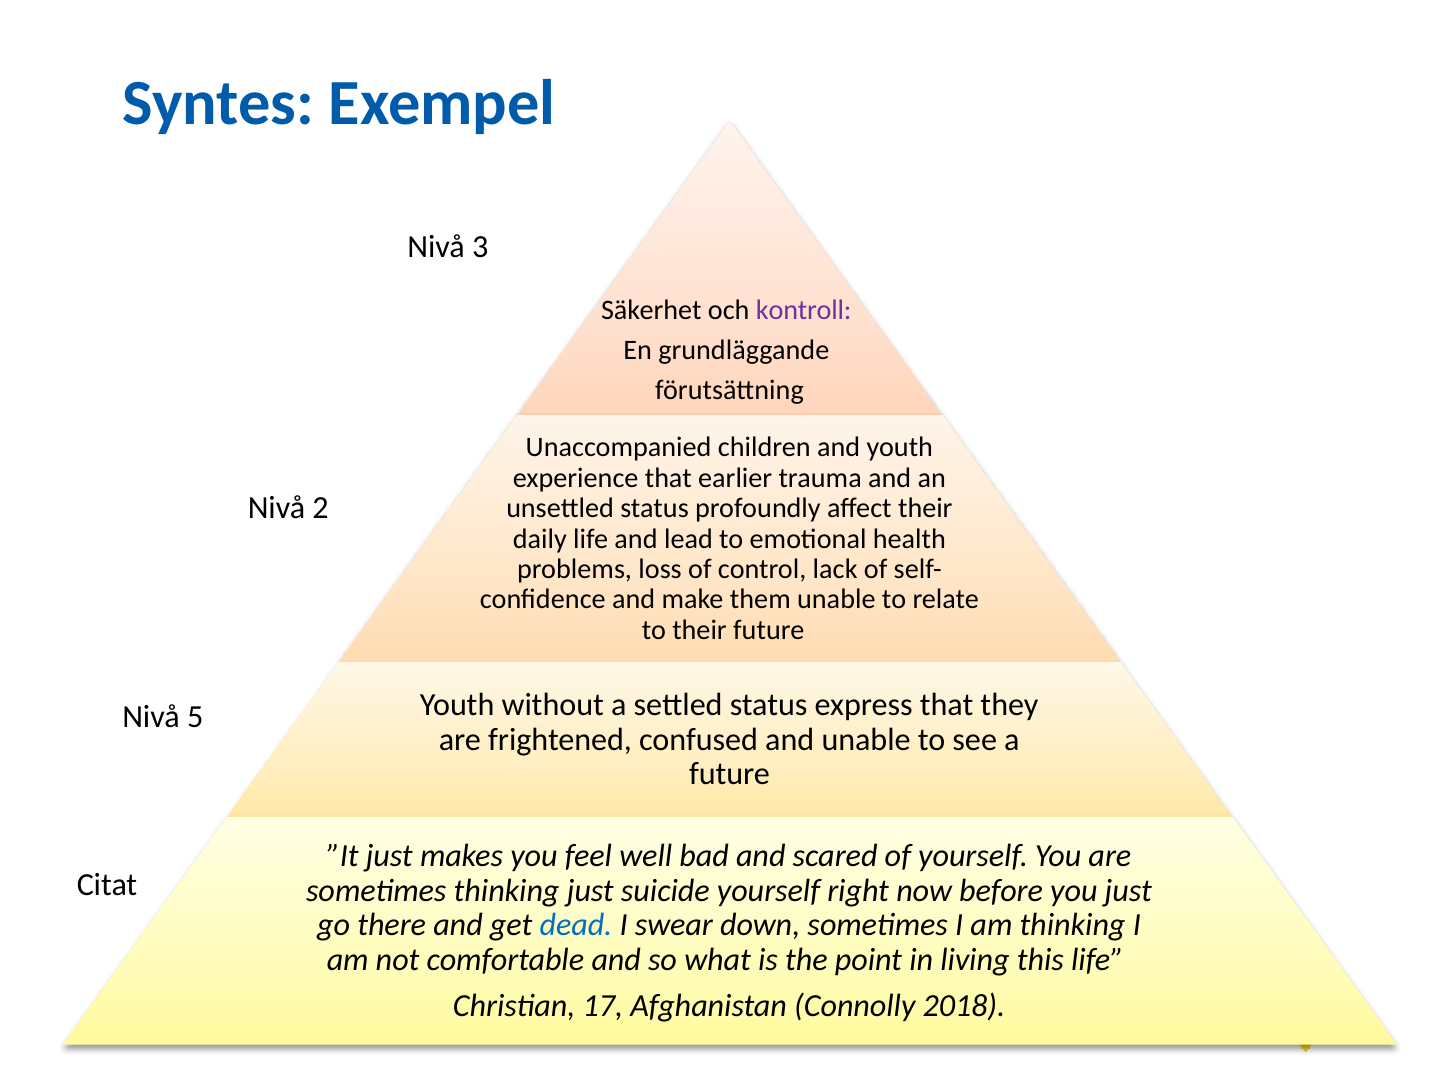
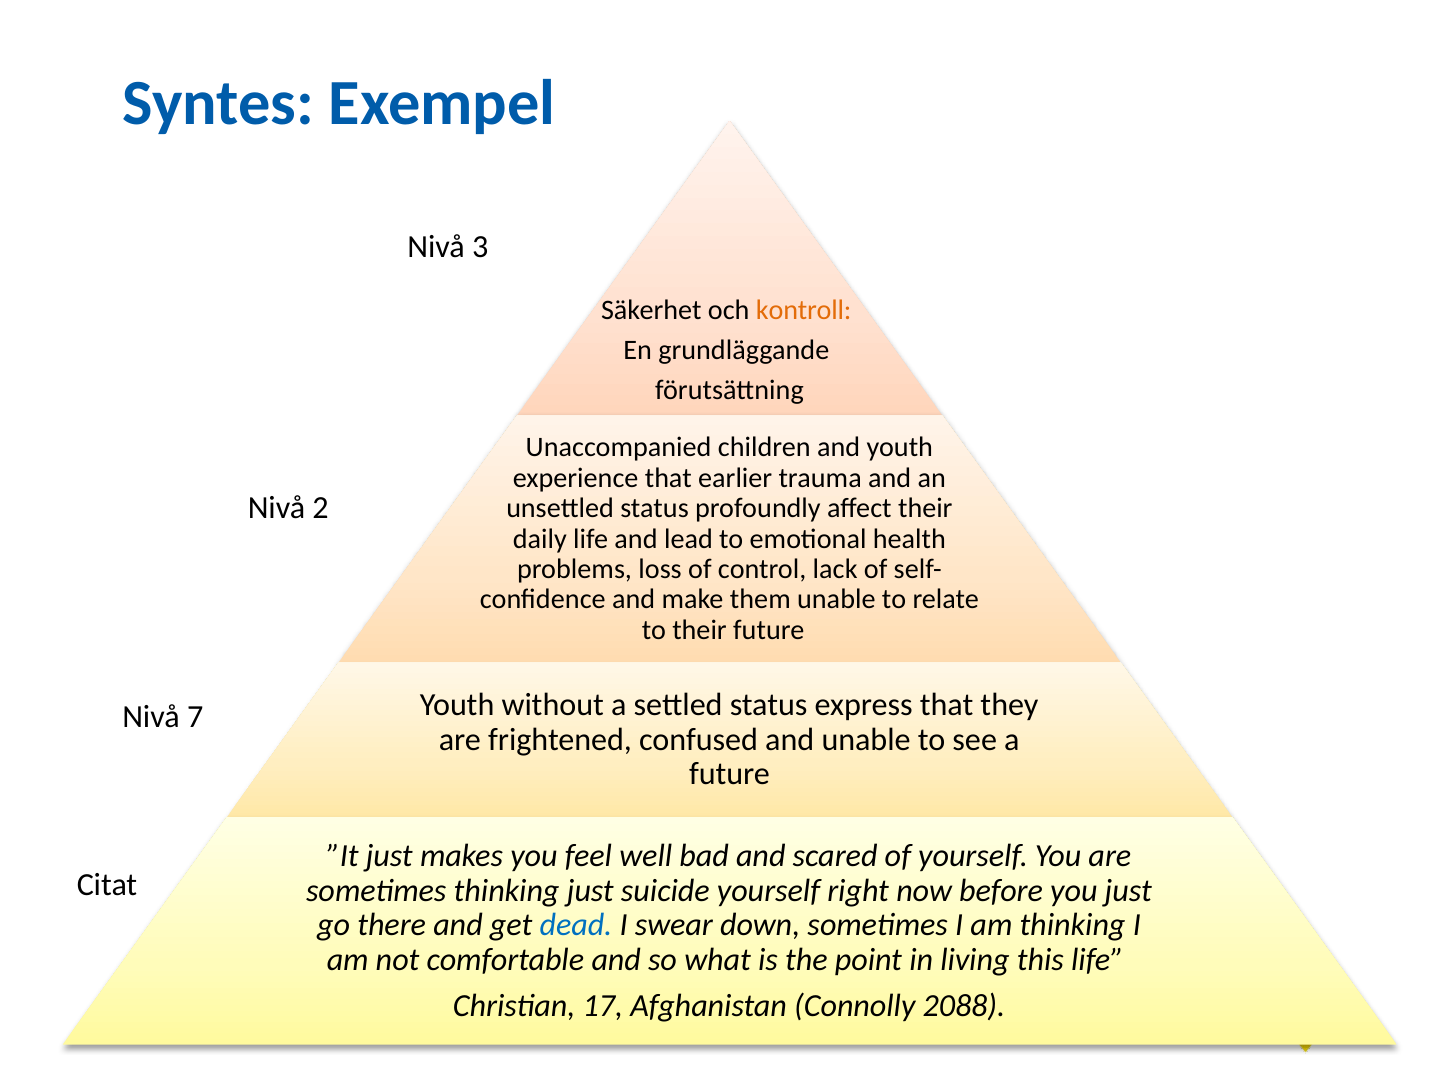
kontroll colour: purple -> orange
5: 5 -> 7
2018: 2018 -> 2088
